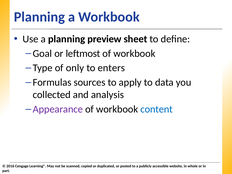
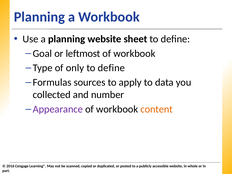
planning preview: preview -> website
enters at (111, 68): enters -> define
analysis: analysis -> number
content colour: blue -> orange
